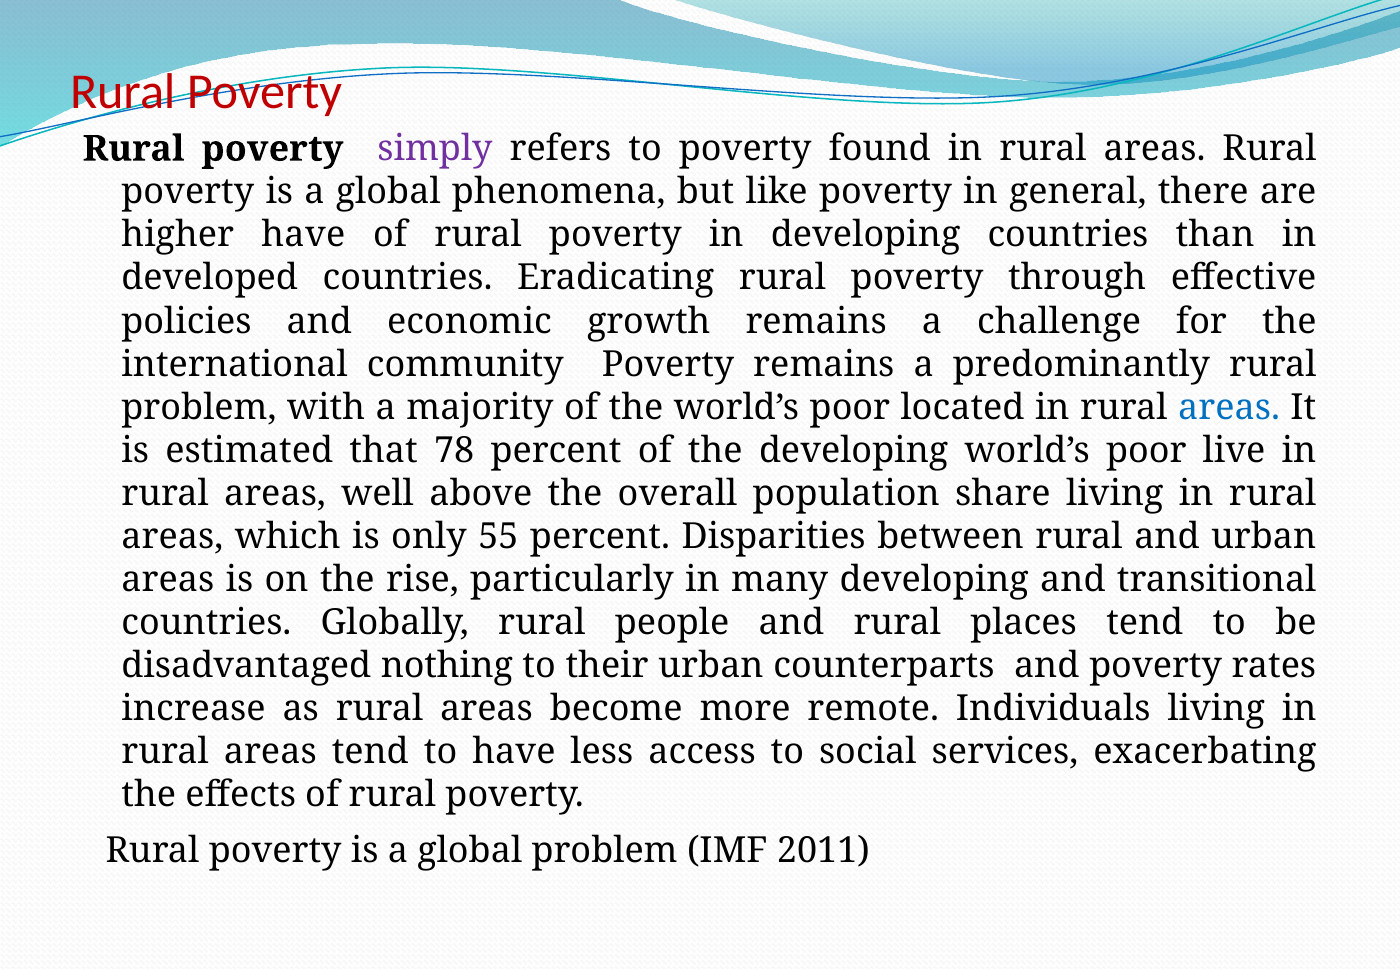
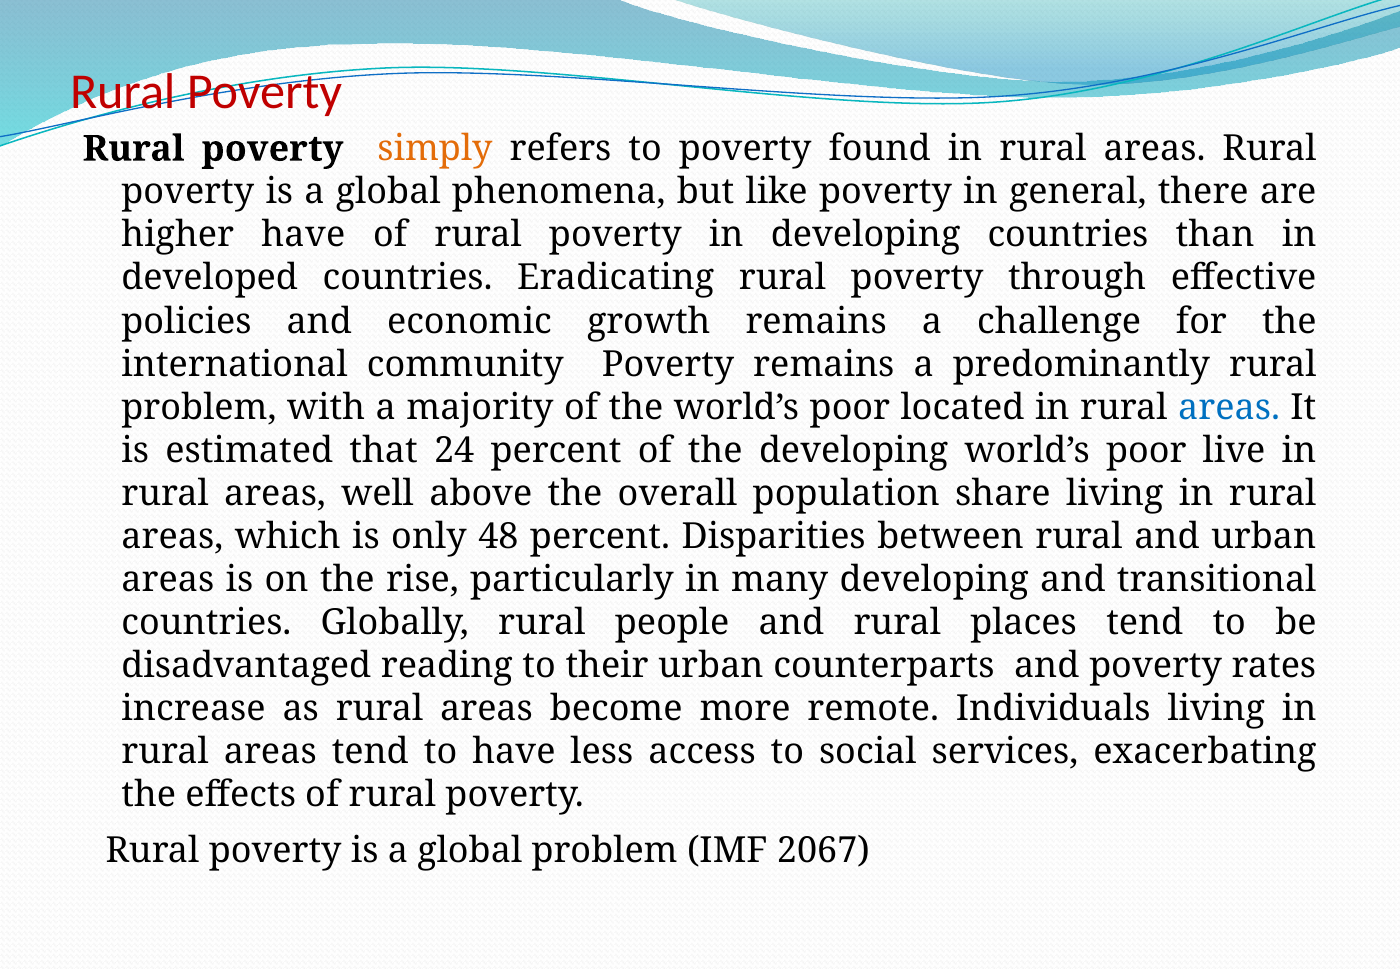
simply colour: purple -> orange
78: 78 -> 24
55: 55 -> 48
nothing: nothing -> reading
2011: 2011 -> 2067
